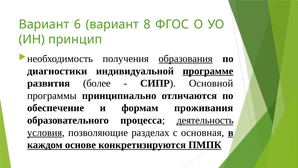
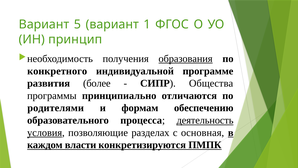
6: 6 -> 5
8: 8 -> 1
диагностики: диагностики -> конкретного
программе underline: present -> none
Основной: Основной -> Общества
обеспечение: обеспечение -> родителями
проживания: проживания -> обеспечению
основе: основе -> власти
